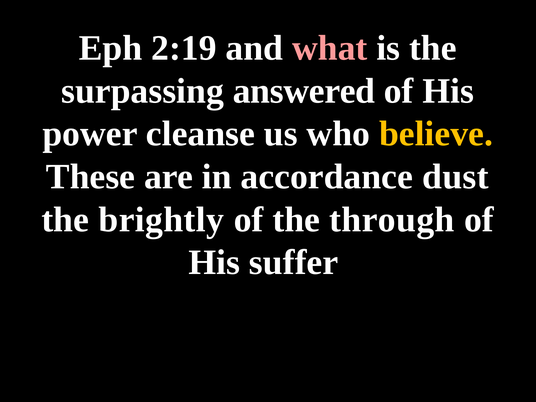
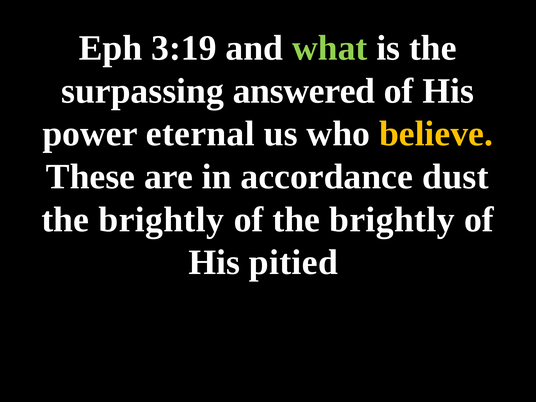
2:19: 2:19 -> 3:19
what colour: pink -> light green
cleanse: cleanse -> eternal
of the through: through -> brightly
suffer: suffer -> pitied
